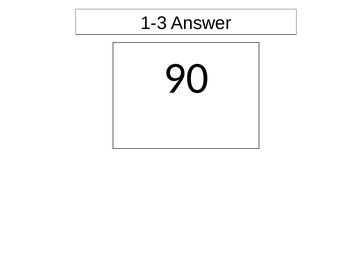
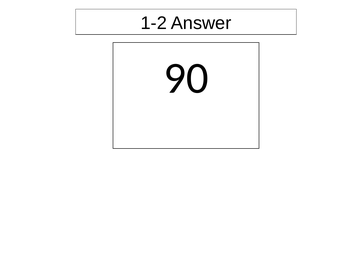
1-3: 1-3 -> 1-2
